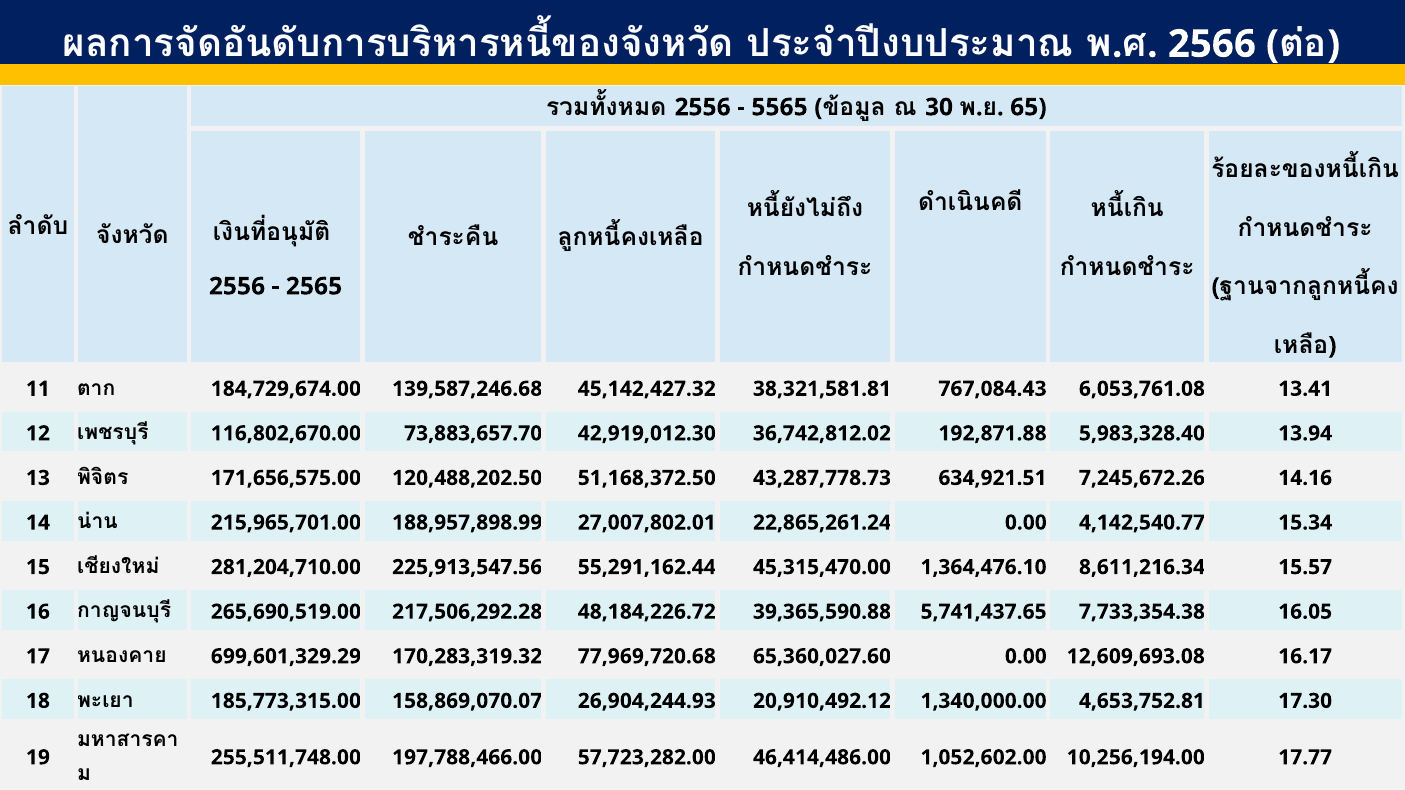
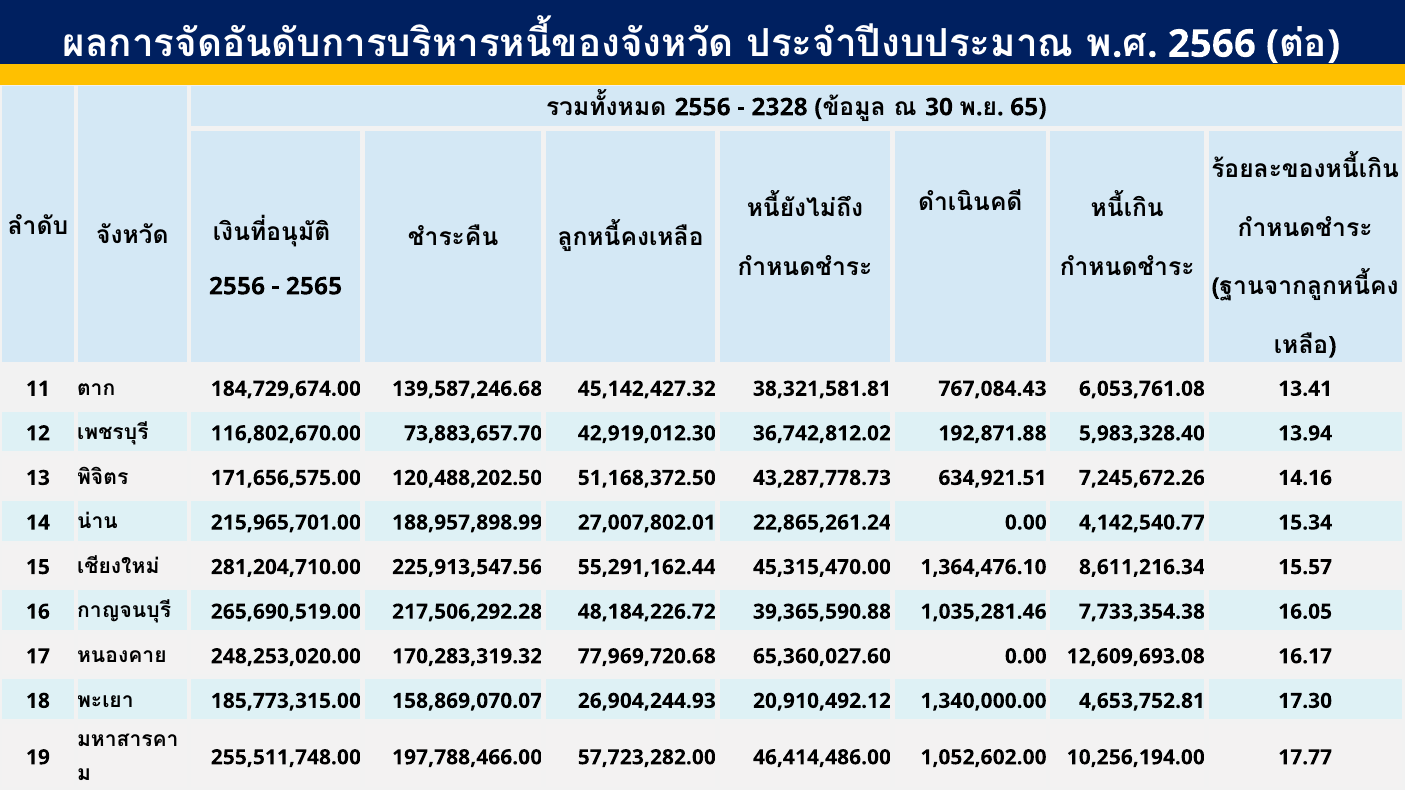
5565: 5565 -> 2328
5,741,437.65: 5,741,437.65 -> 1,035,281.46
699,601,329.29: 699,601,329.29 -> 248,253,020.00
